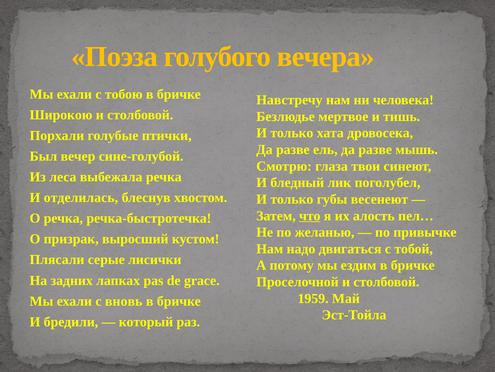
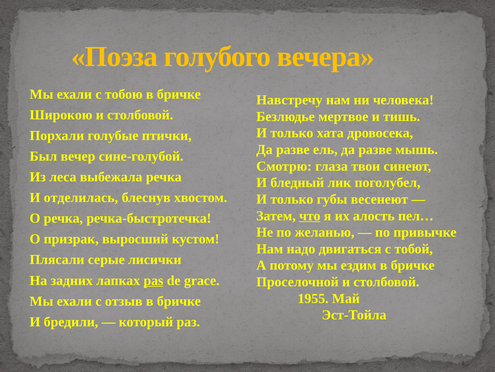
pas underline: none -> present
1959: 1959 -> 1955
вновь: вновь -> отзыв
